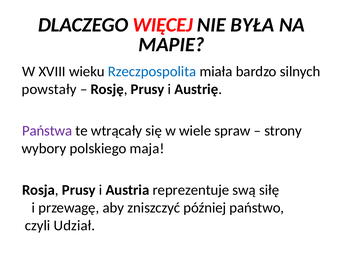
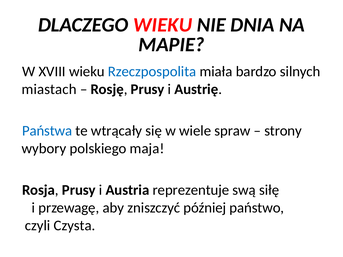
DLACZEGO WIĘCEJ: WIĘCEJ -> WIEKU
BYŁA: BYŁA -> DNIA
powstały: powstały -> miastach
Państwa colour: purple -> blue
Udział: Udział -> Czysta
